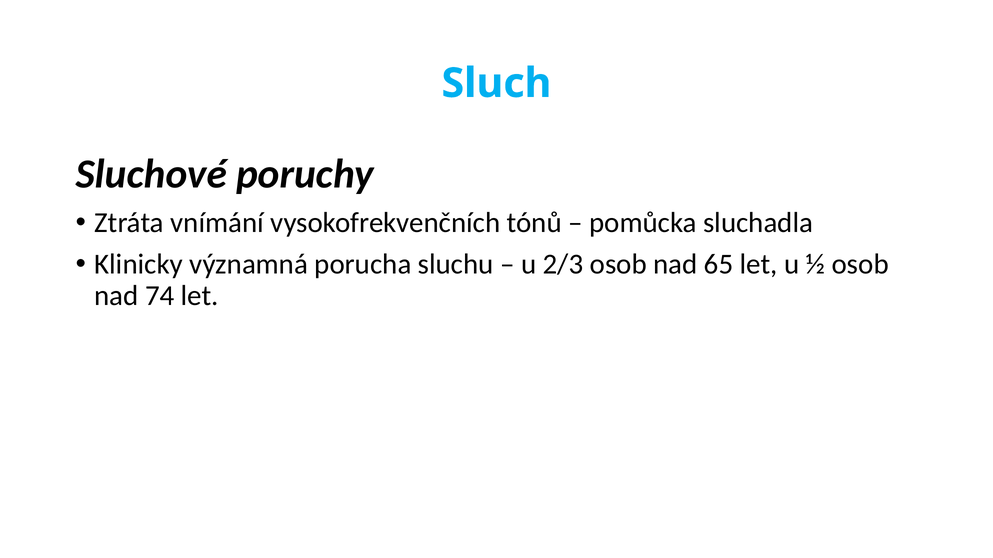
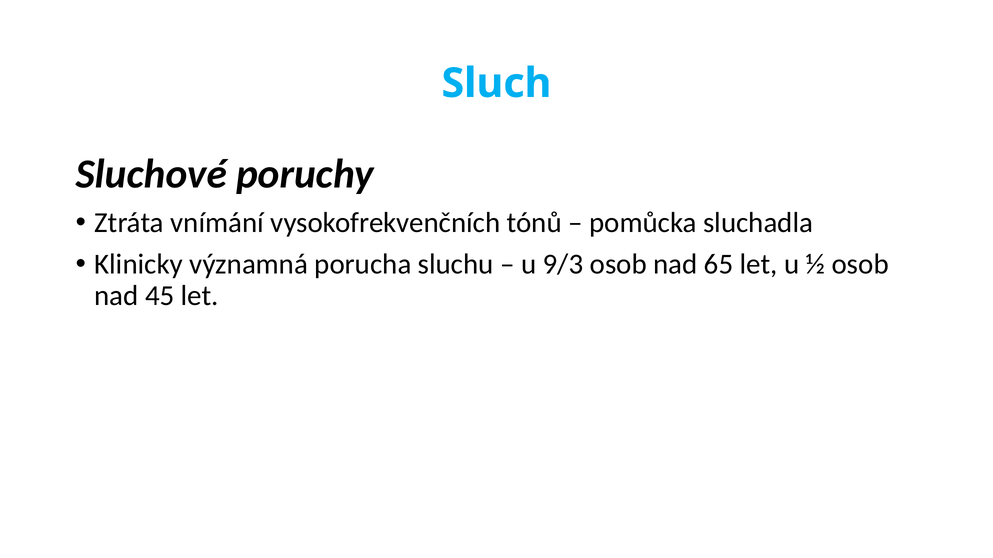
2/3: 2/3 -> 9/3
74: 74 -> 45
